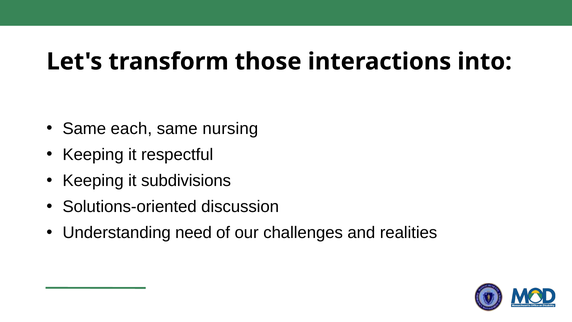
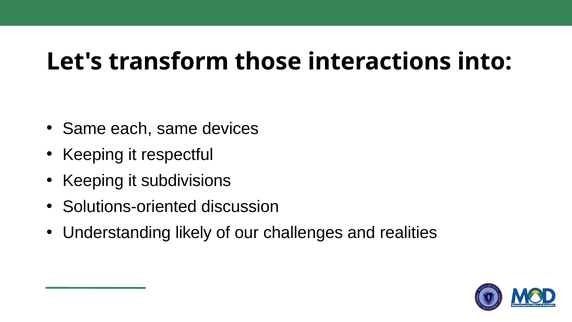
nursing: nursing -> devices
need: need -> likely
